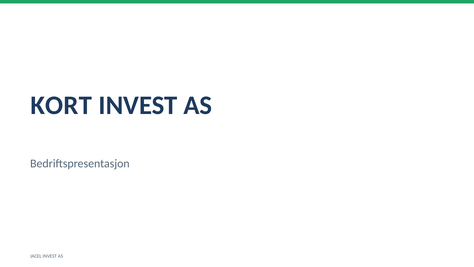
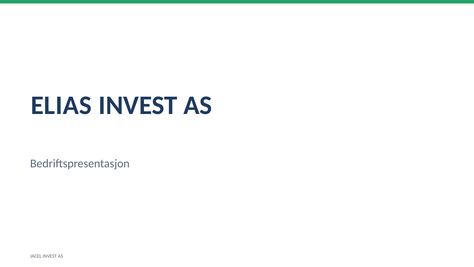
KORT: KORT -> ELIAS
